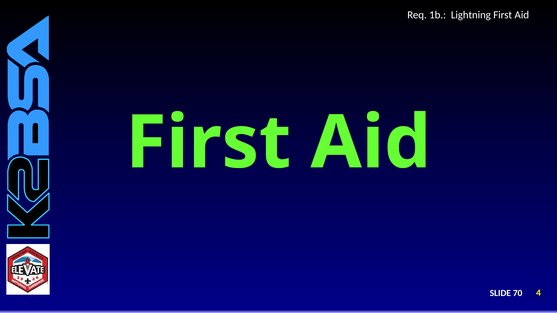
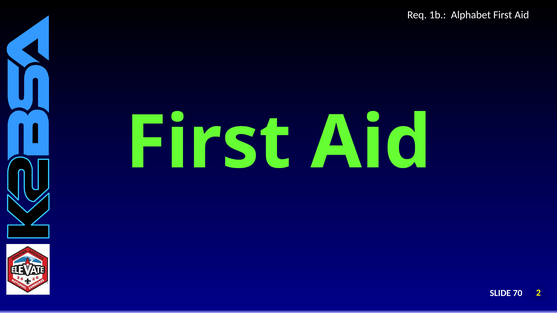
Lightning: Lightning -> Alphabet
4: 4 -> 2
